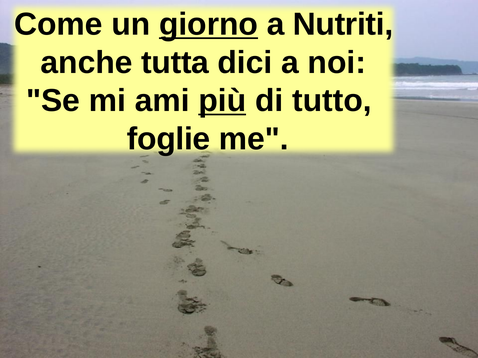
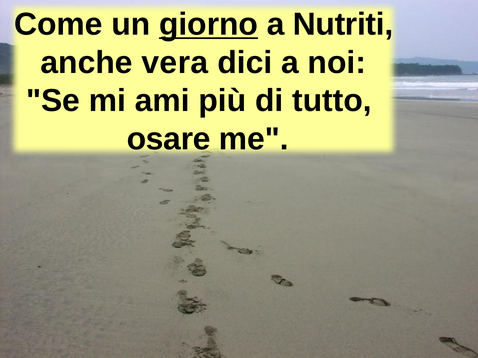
tutta: tutta -> vera
più underline: present -> none
foglie: foglie -> osare
